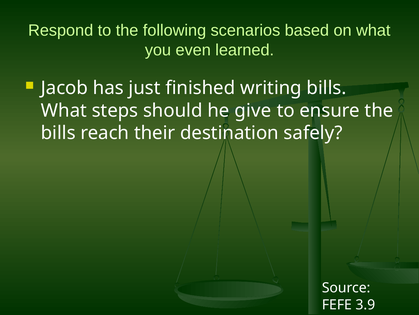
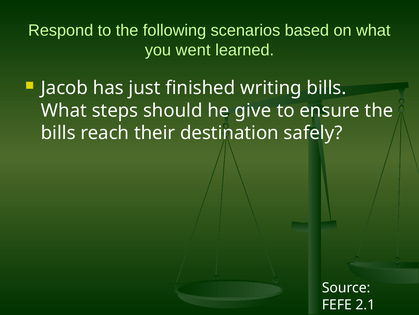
even: even -> went
3.9: 3.9 -> 2.1
